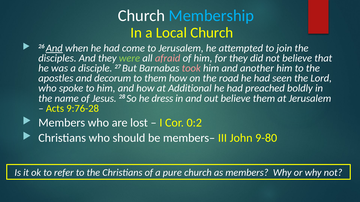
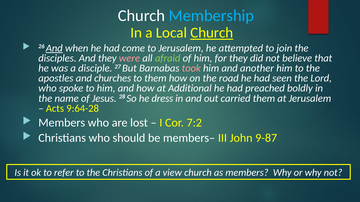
Church at (212, 33) underline: none -> present
were colour: light green -> pink
afraid colour: pink -> light green
decorum: decorum -> churches
out believe: believe -> carried
9:76-28: 9:76-28 -> 9:64-28
0:2: 0:2 -> 7:2
9-80: 9-80 -> 9-87
pure: pure -> view
